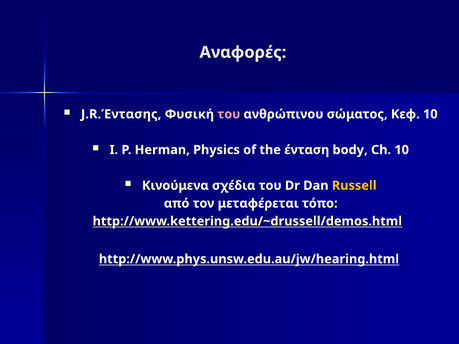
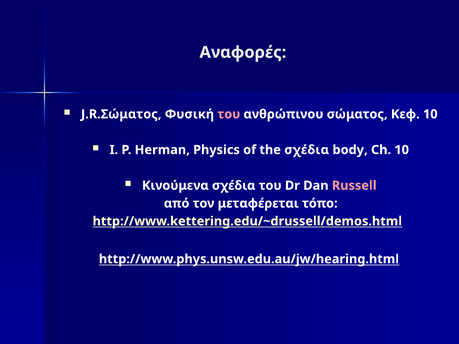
J.R.Έντασης: J.R.Έντασης -> J.R.Σώματος
the ένταση: ένταση -> σχέδια
Russell colour: yellow -> pink
